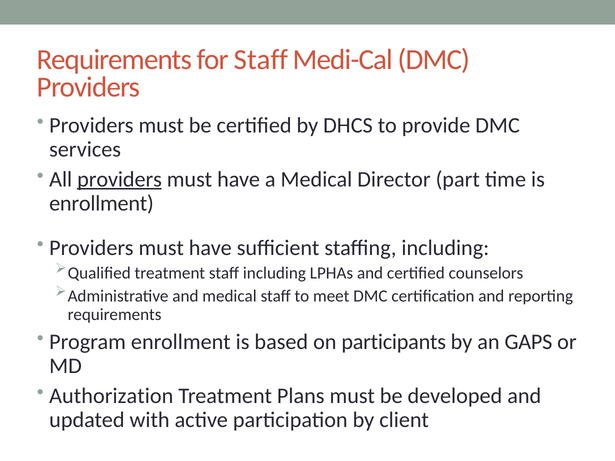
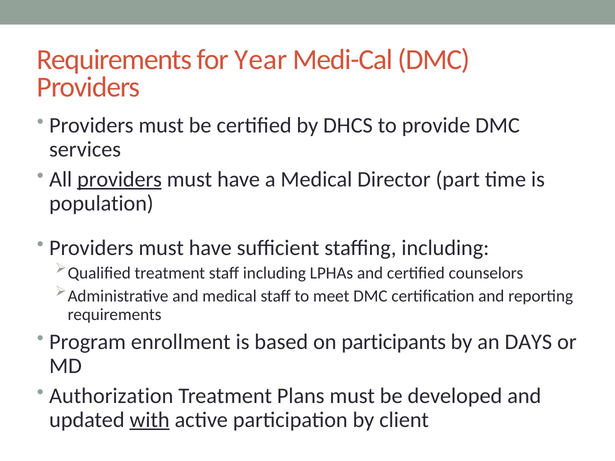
for Staff: Staff -> Year
enrollment at (101, 203): enrollment -> population
GAPS: GAPS -> DAYS
with underline: none -> present
